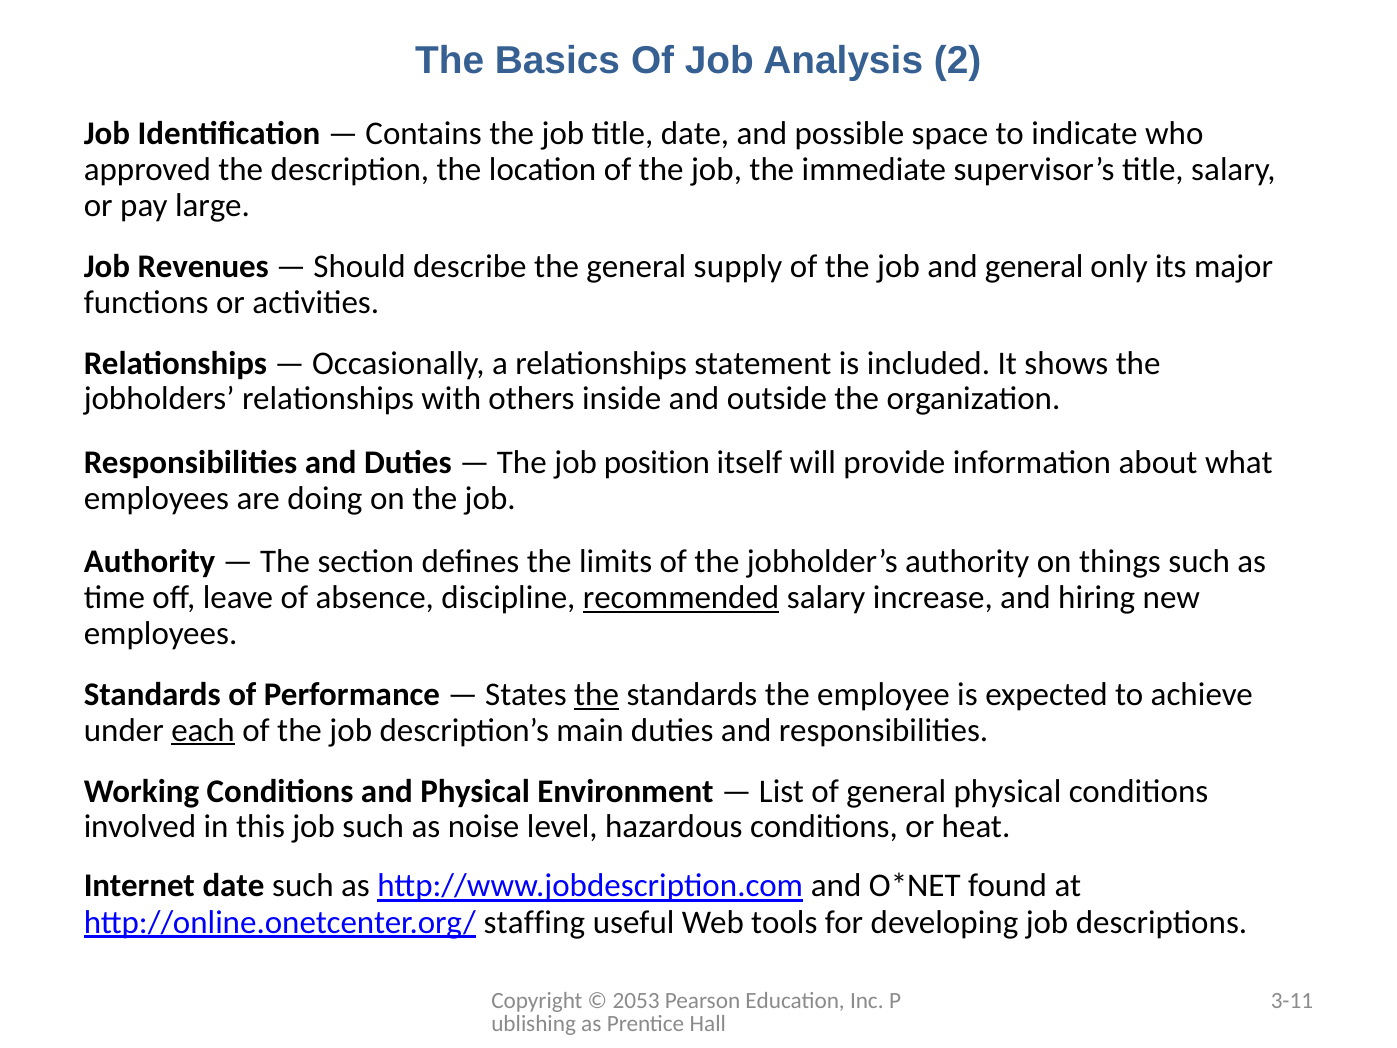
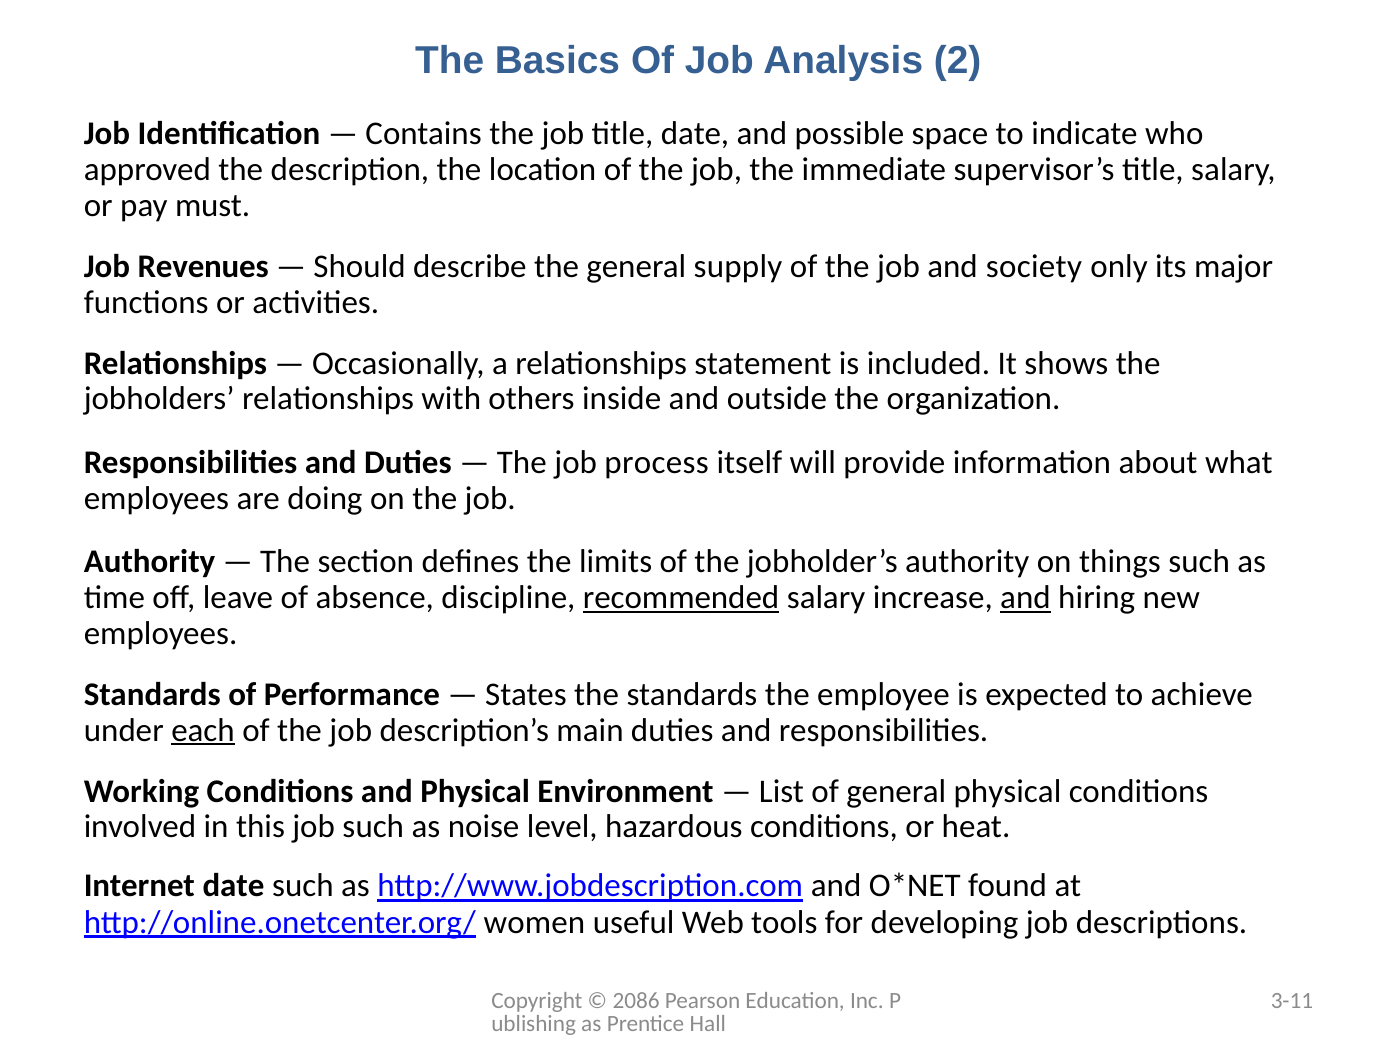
large: large -> must
and general: general -> society
position: position -> process
and at (1025, 597) underline: none -> present
the at (597, 694) underline: present -> none
staffing: staffing -> women
2053: 2053 -> 2086
